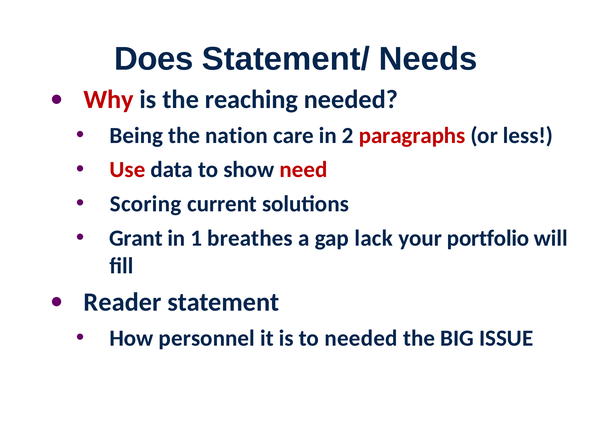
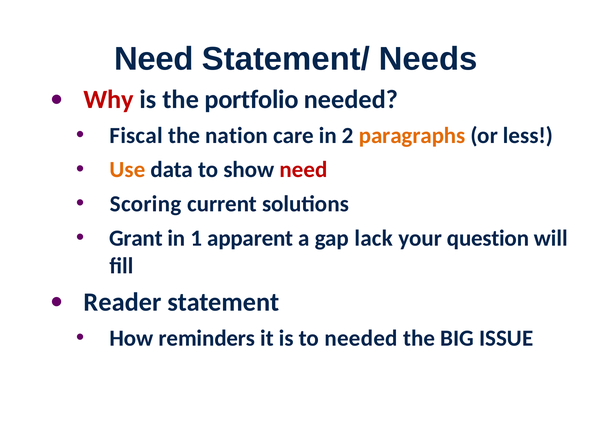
Does at (154, 59): Does -> Need
reaching: reaching -> portfolio
Being: Being -> Fiscal
paragraphs colour: red -> orange
Use colour: red -> orange
breathes: breathes -> apparent
portfolio: portfolio -> question
personnel: personnel -> reminders
